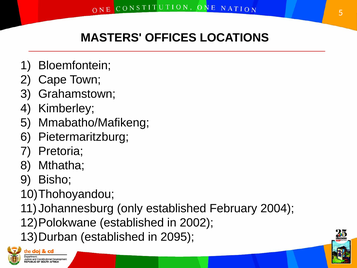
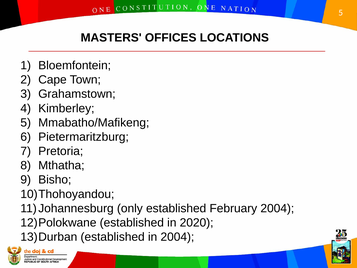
2002: 2002 -> 2020
in 2095: 2095 -> 2004
